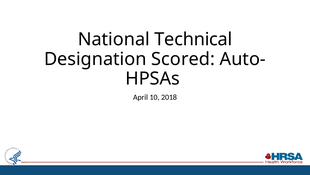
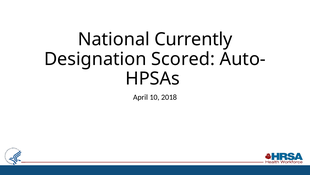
Technical: Technical -> Currently
